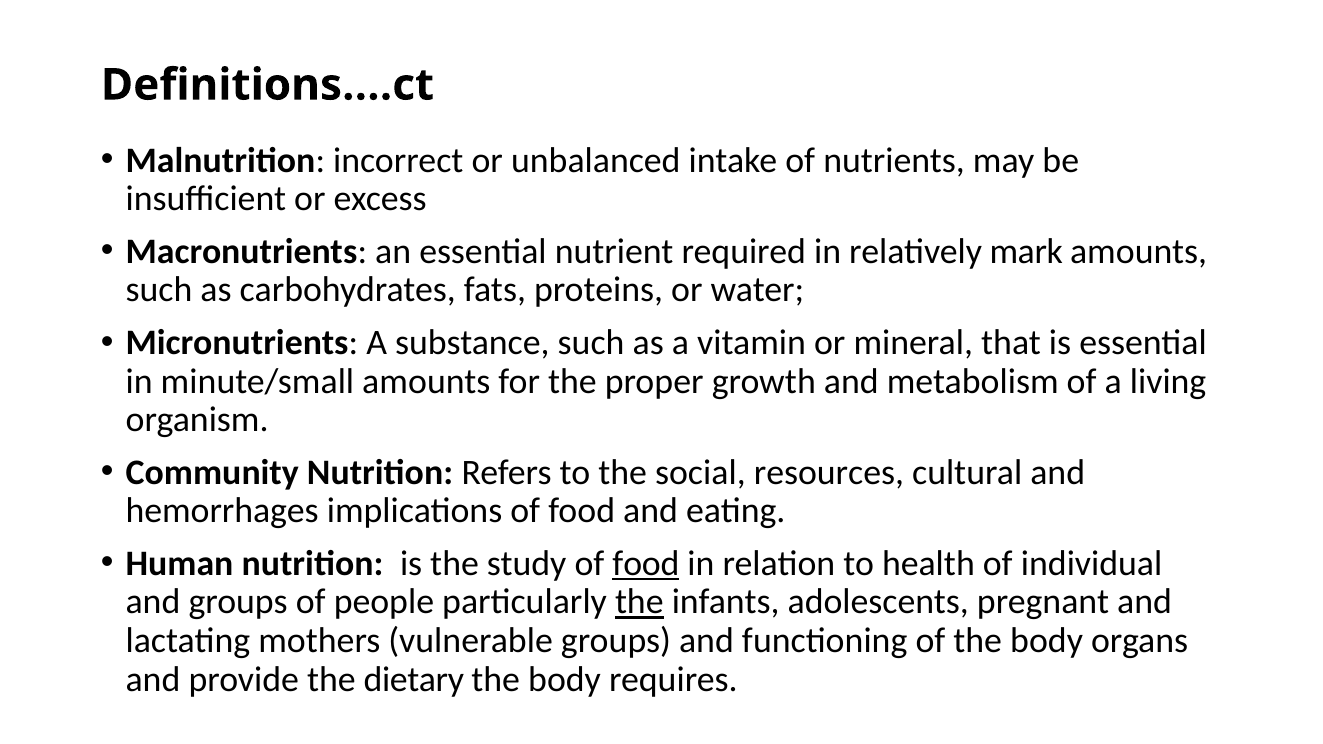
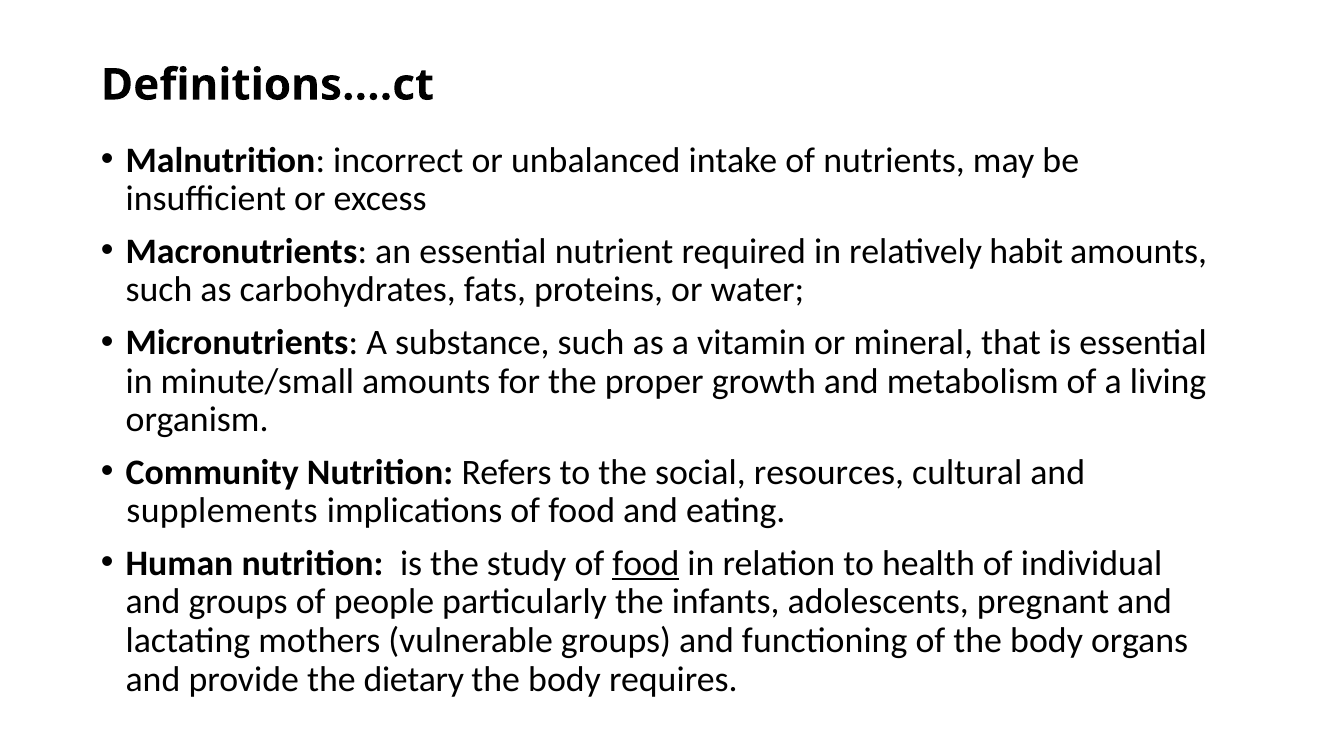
mark: mark -> habit
hemorrhages: hemorrhages -> supplements
the at (639, 602) underline: present -> none
